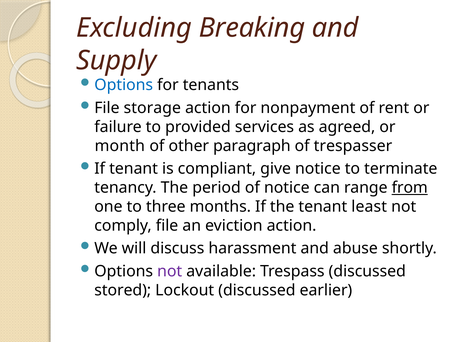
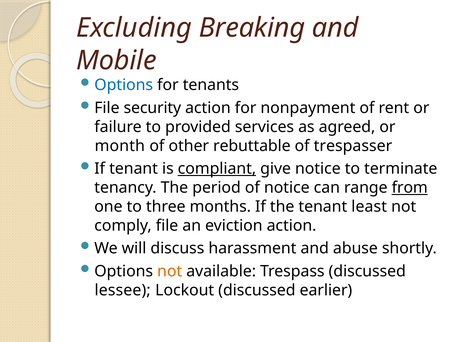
Supply: Supply -> Mobile
storage: storage -> security
paragraph: paragraph -> rebuttable
compliant underline: none -> present
not at (170, 271) colour: purple -> orange
stored: stored -> lessee
